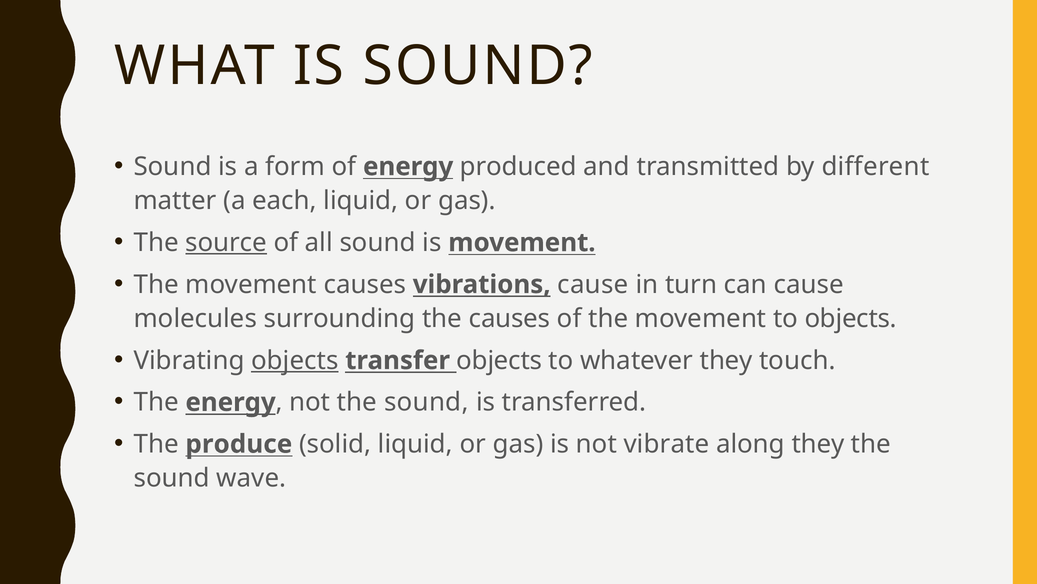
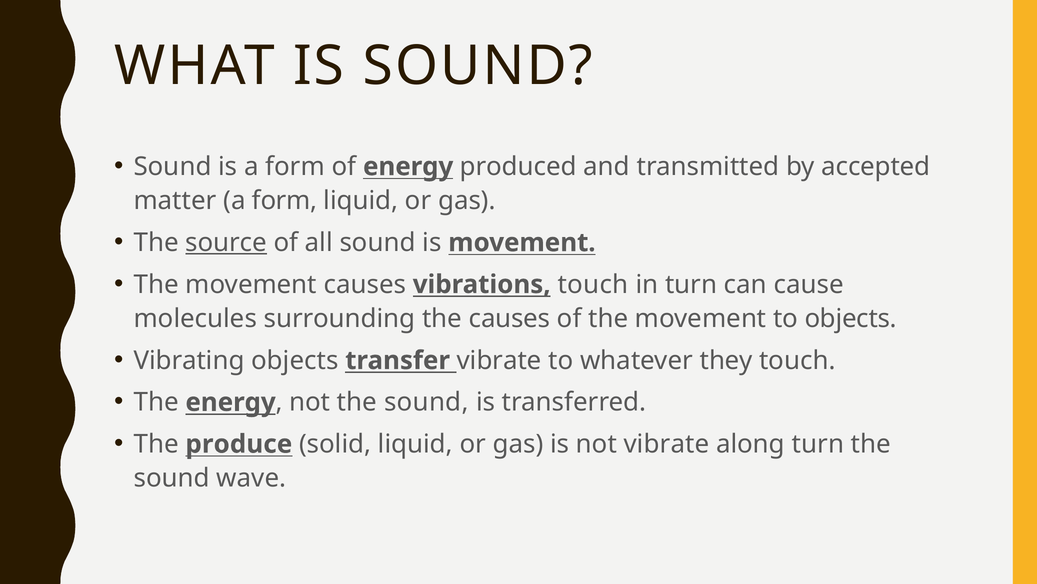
different: different -> accepted
matter a each: each -> form
vibrations cause: cause -> touch
objects at (295, 360) underline: present -> none
transfer objects: objects -> vibrate
along they: they -> turn
